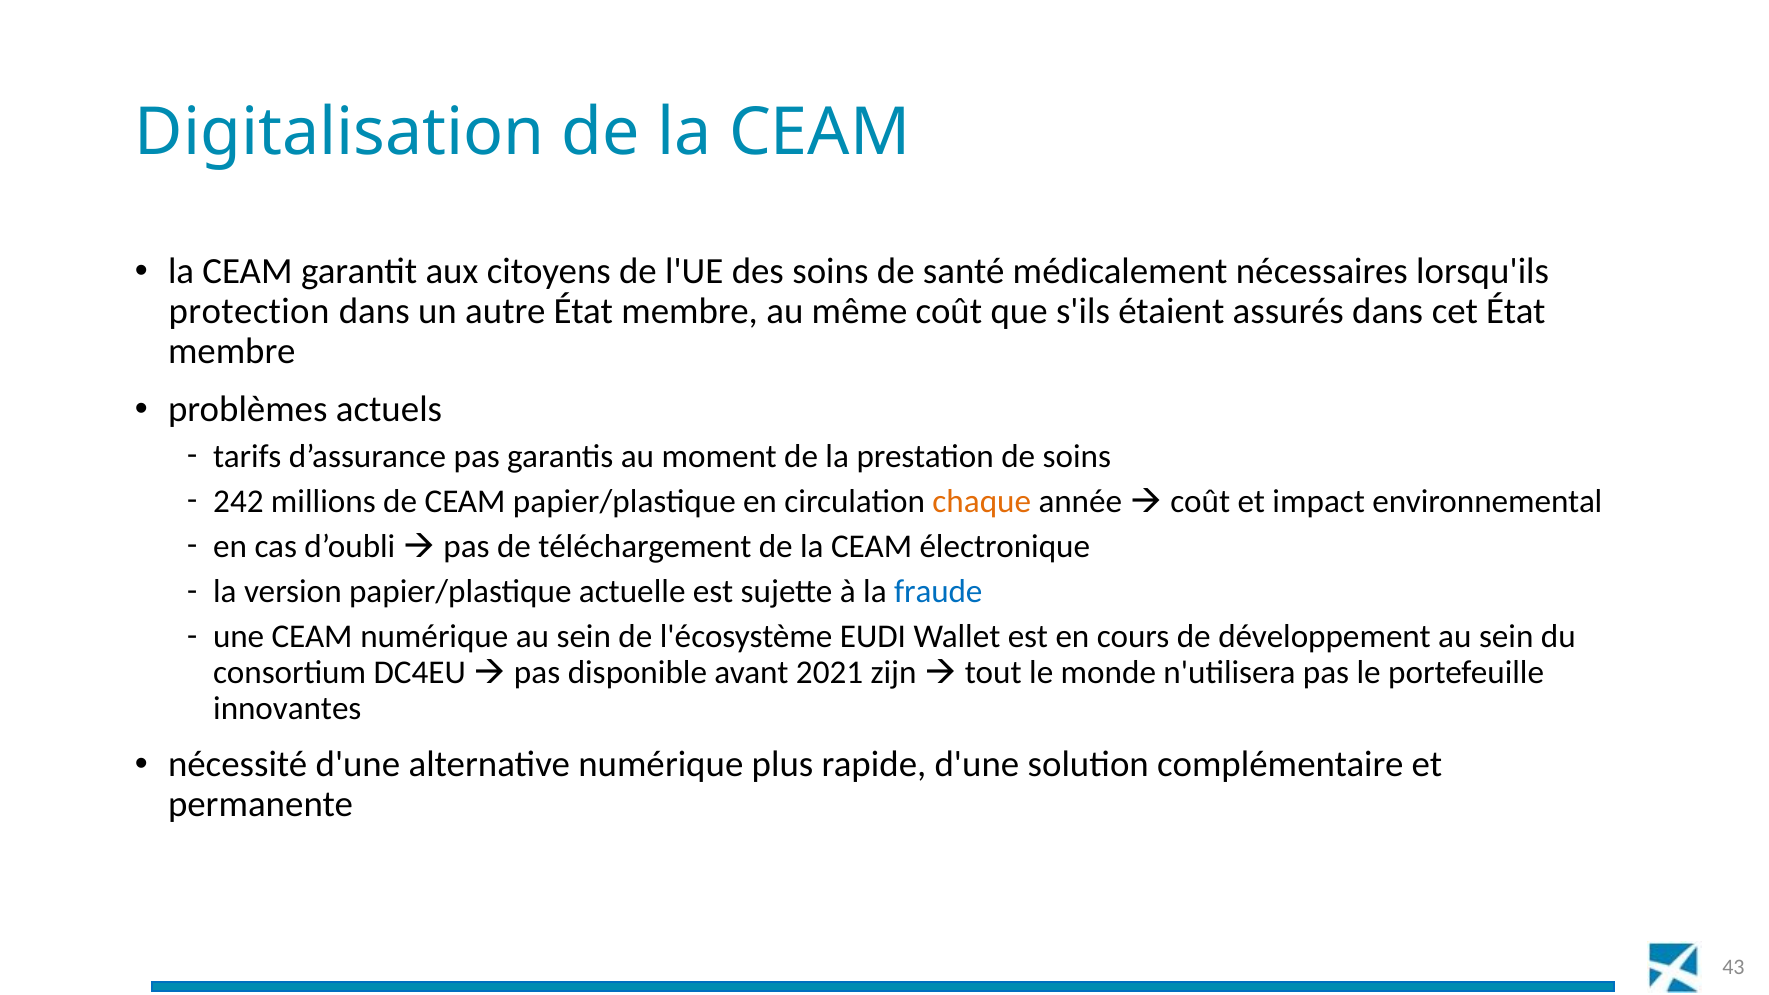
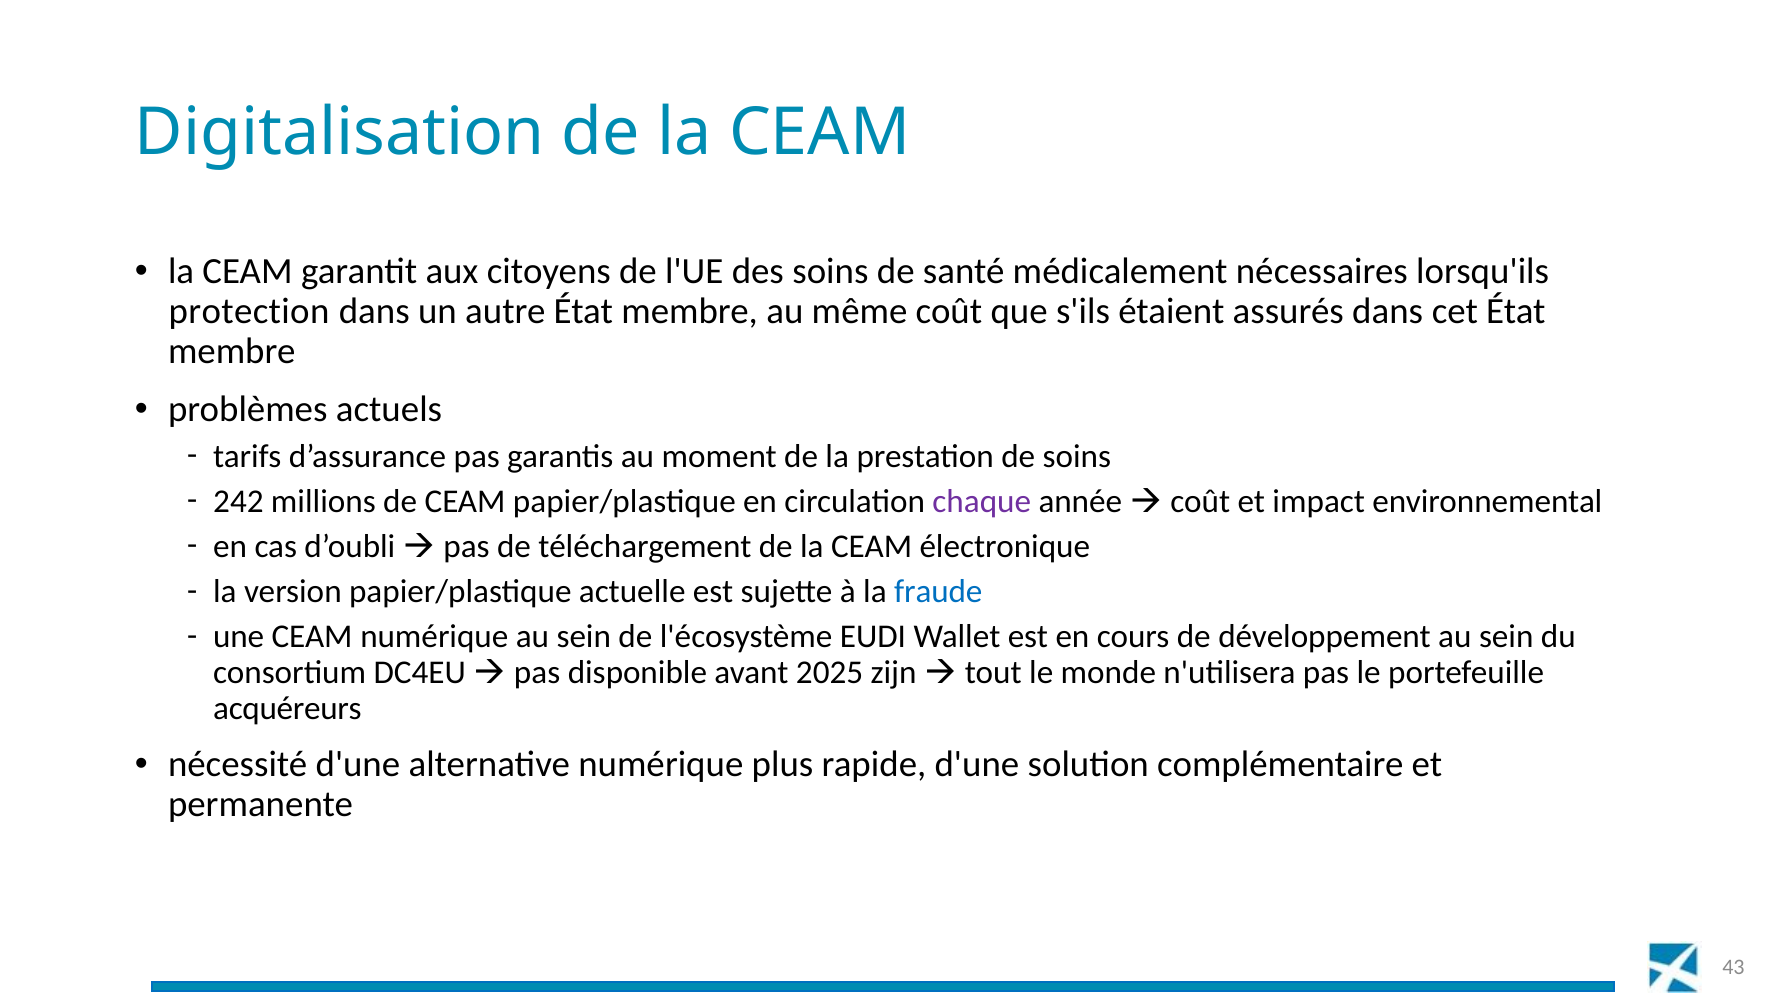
chaque colour: orange -> purple
2021: 2021 -> 2025
innovantes: innovantes -> acquéreurs
